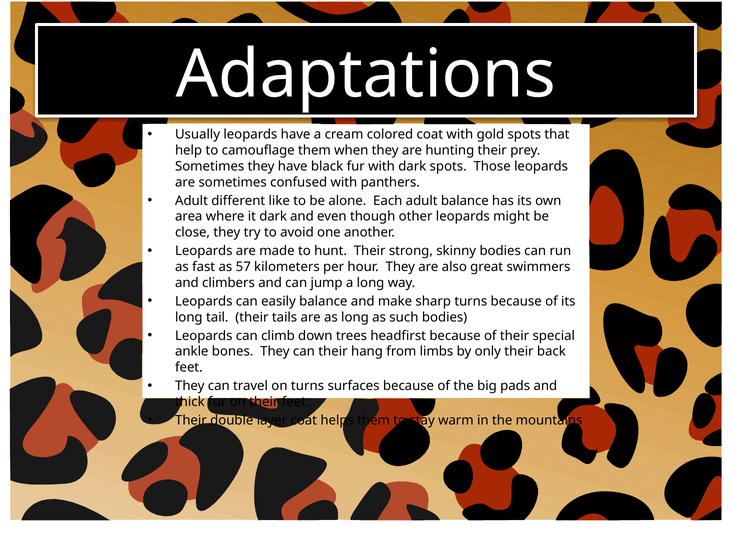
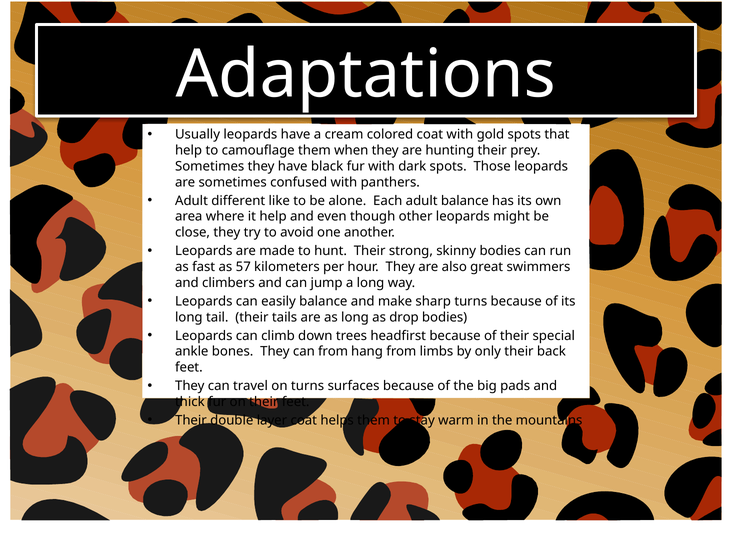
it dark: dark -> help
such: such -> drop
can their: their -> from
